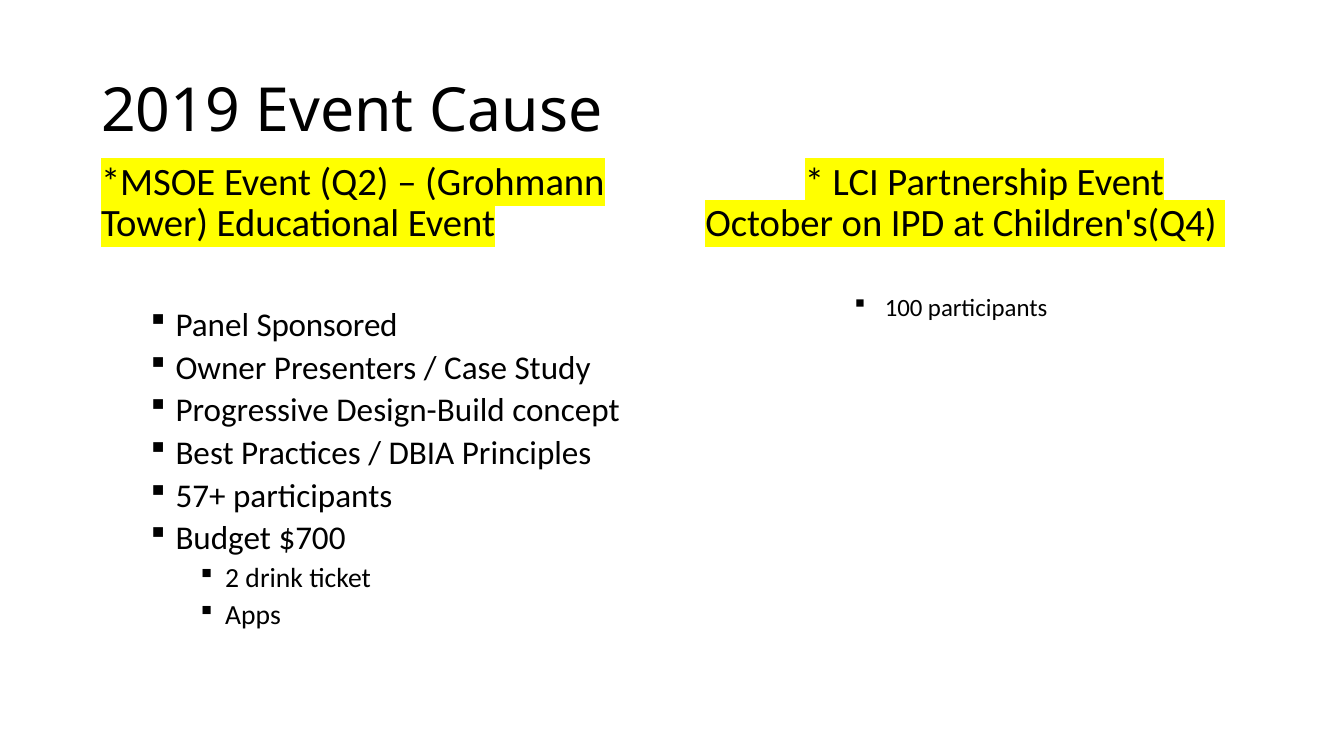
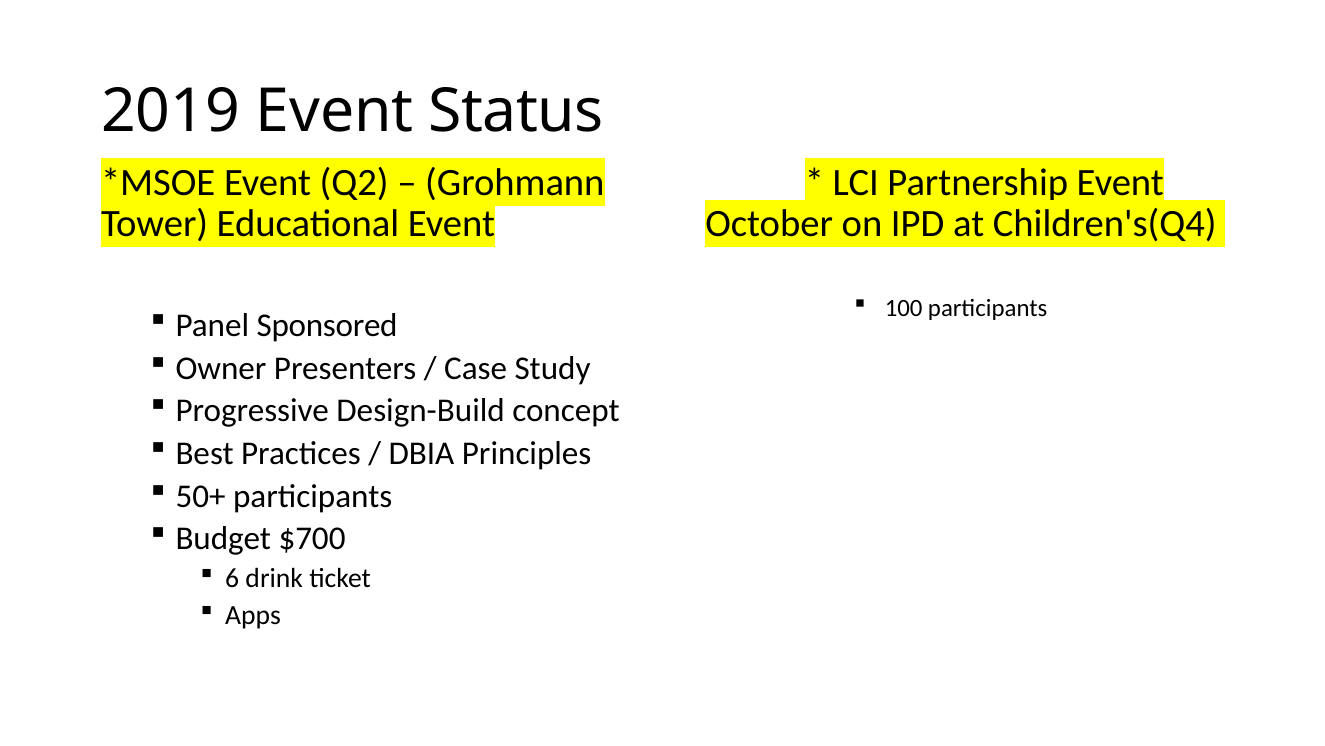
Cause: Cause -> Status
57+: 57+ -> 50+
2: 2 -> 6
